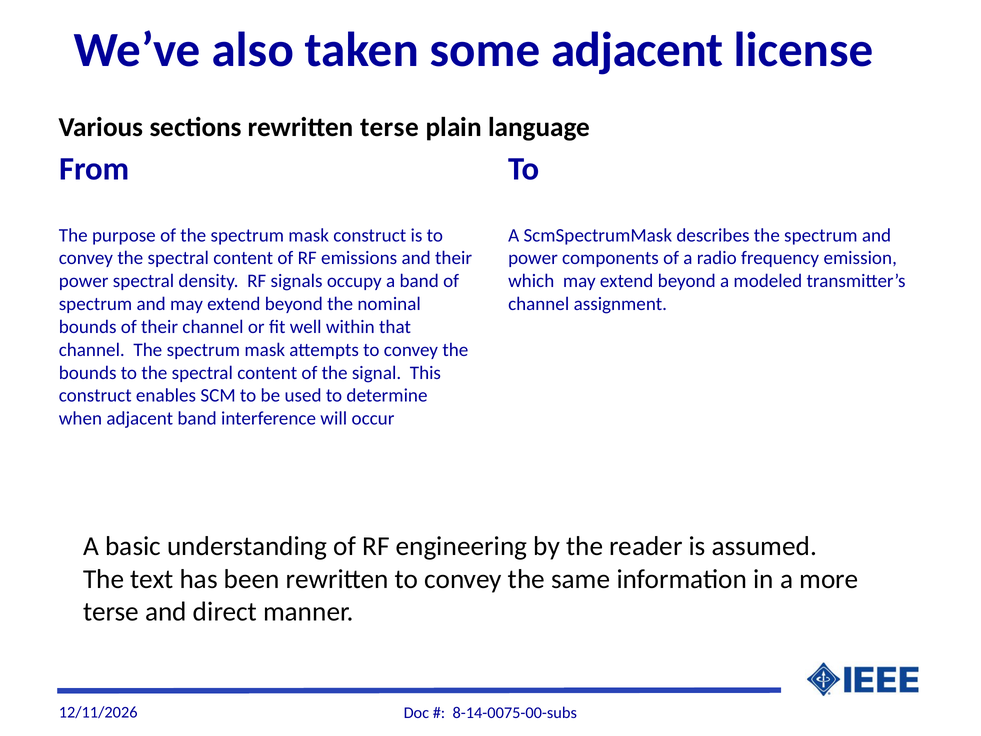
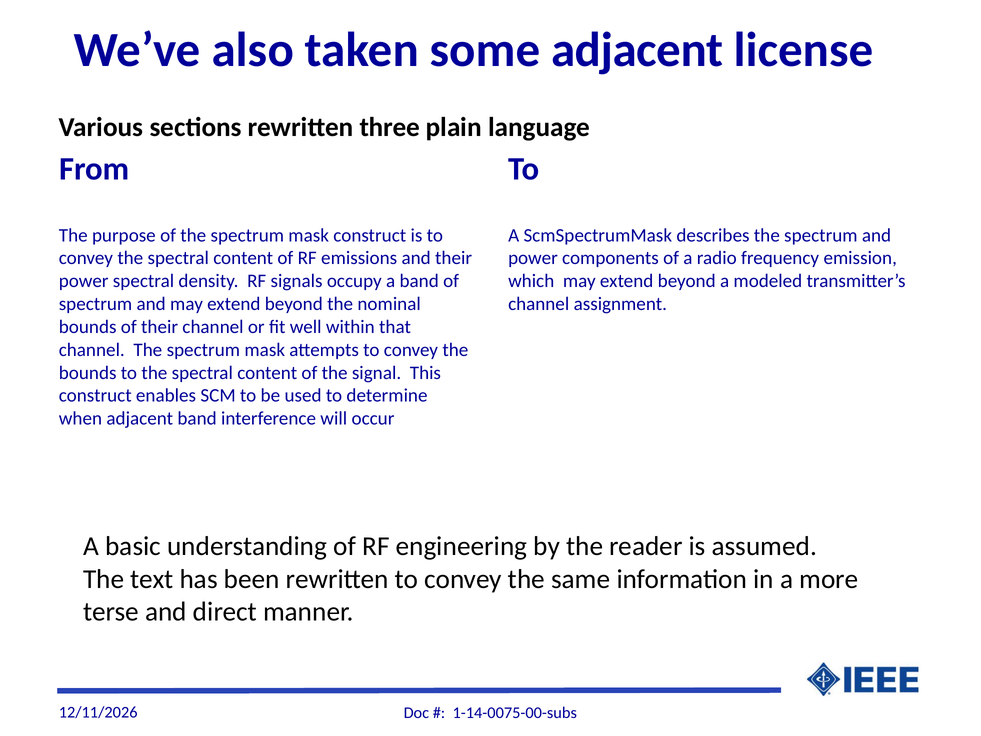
rewritten terse: terse -> three
8-14-0075-00-subs: 8-14-0075-00-subs -> 1-14-0075-00-subs
